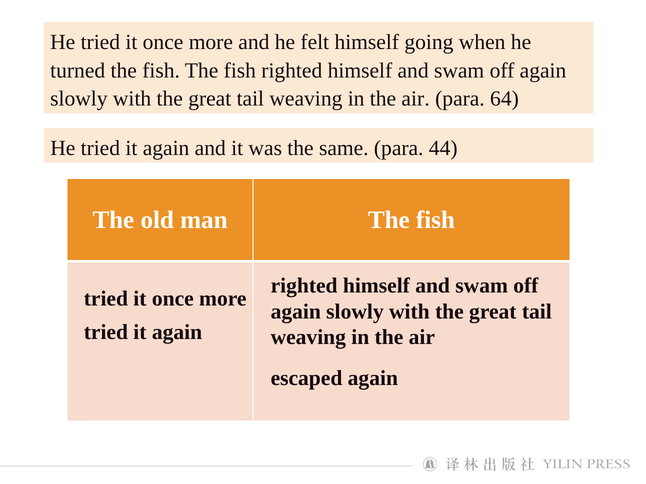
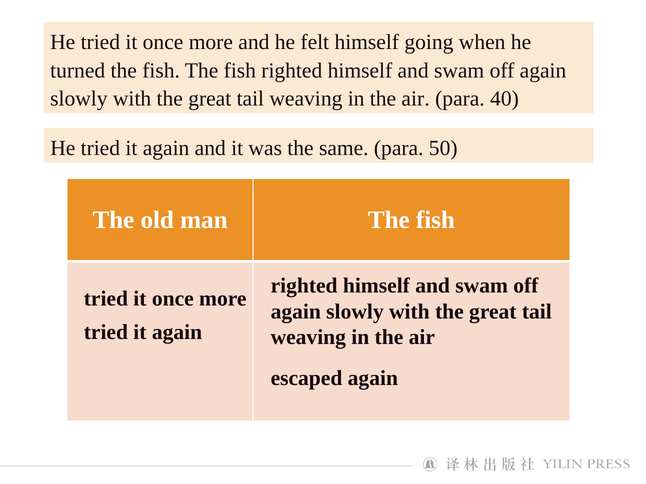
64: 64 -> 40
44: 44 -> 50
